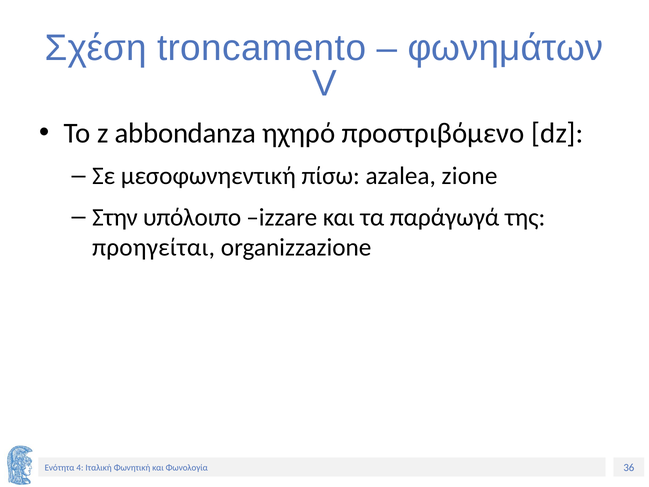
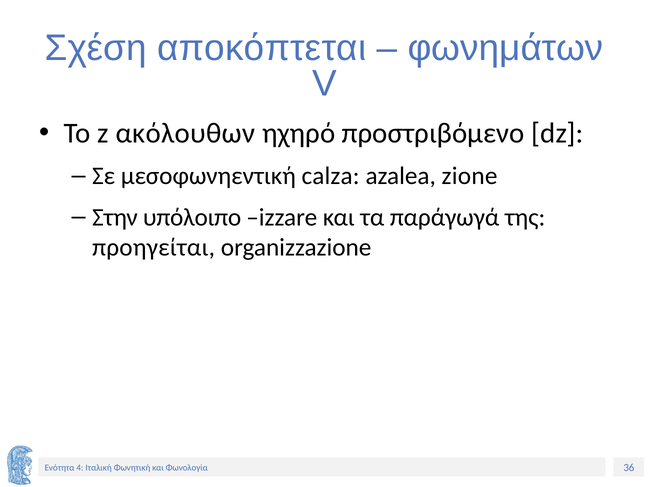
troncamento: troncamento -> αποκόπτεται
abbondanza: abbondanza -> ακόλουθων
πίσω: πίσω -> calza
